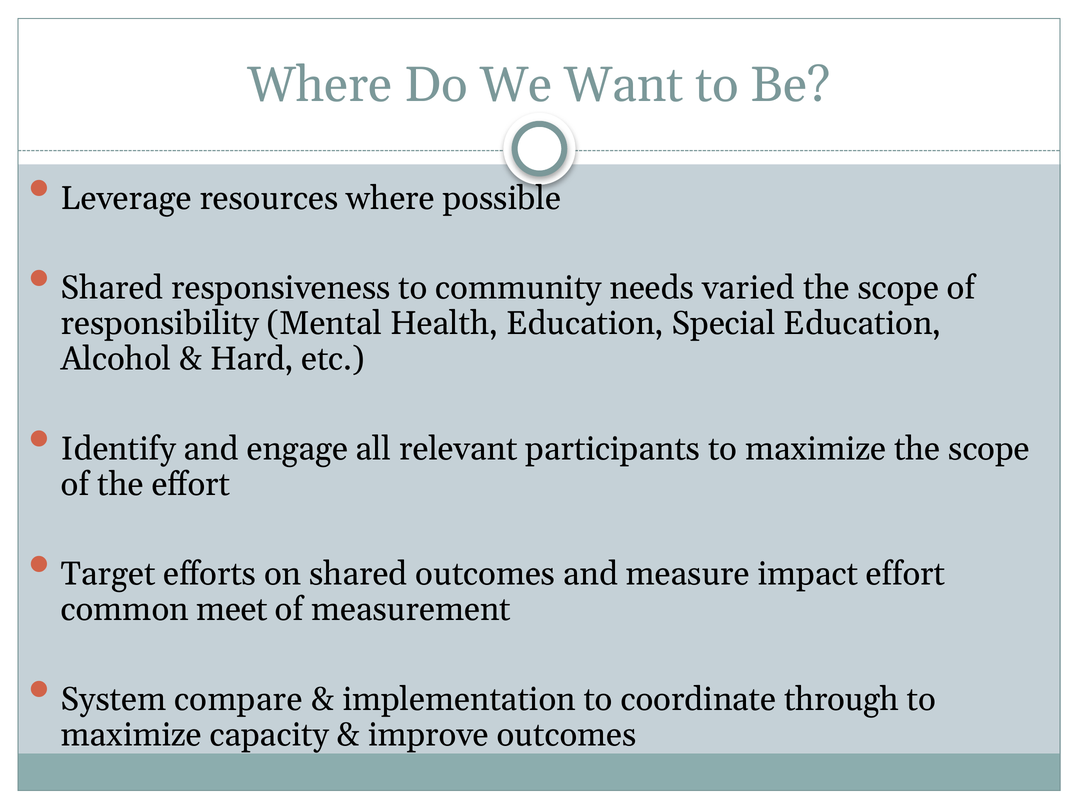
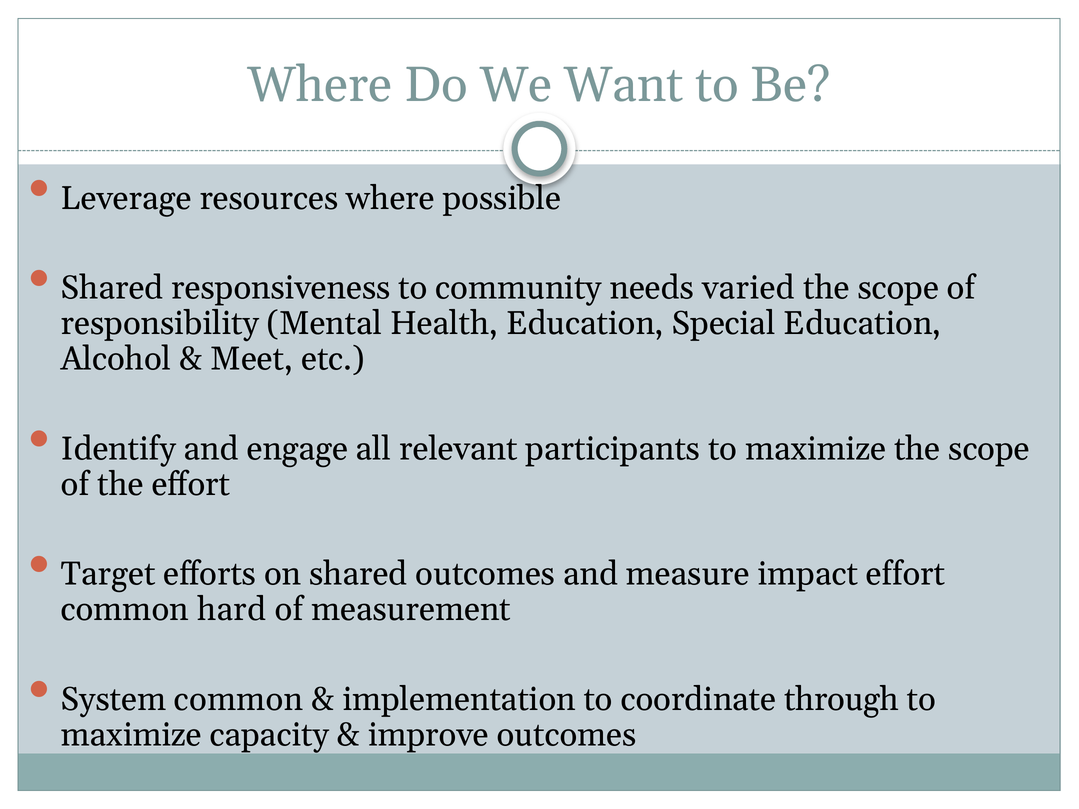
Hard: Hard -> Meet
meet: meet -> hard
System compare: compare -> common
